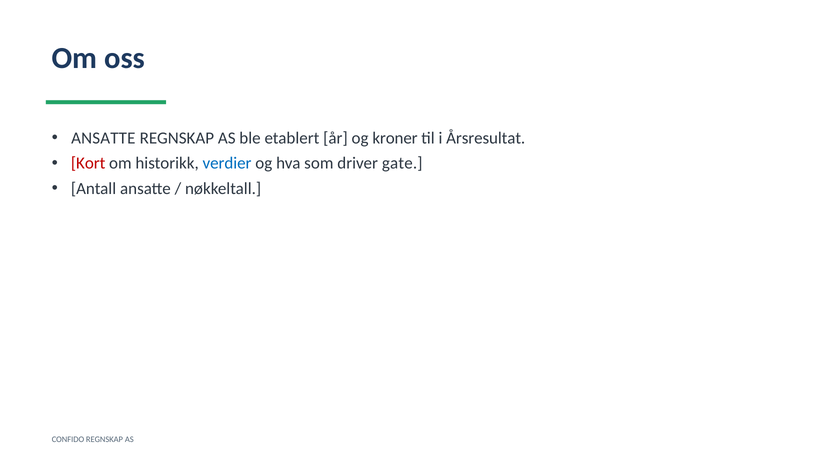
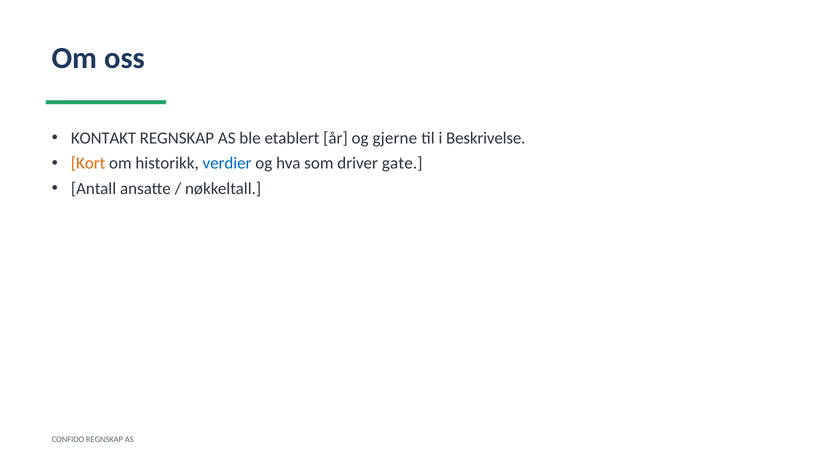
ANSATTE at (103, 138): ANSATTE -> KONTAKT
kroner: kroner -> gjerne
Årsresultat: Årsresultat -> Beskrivelse
Kort colour: red -> orange
